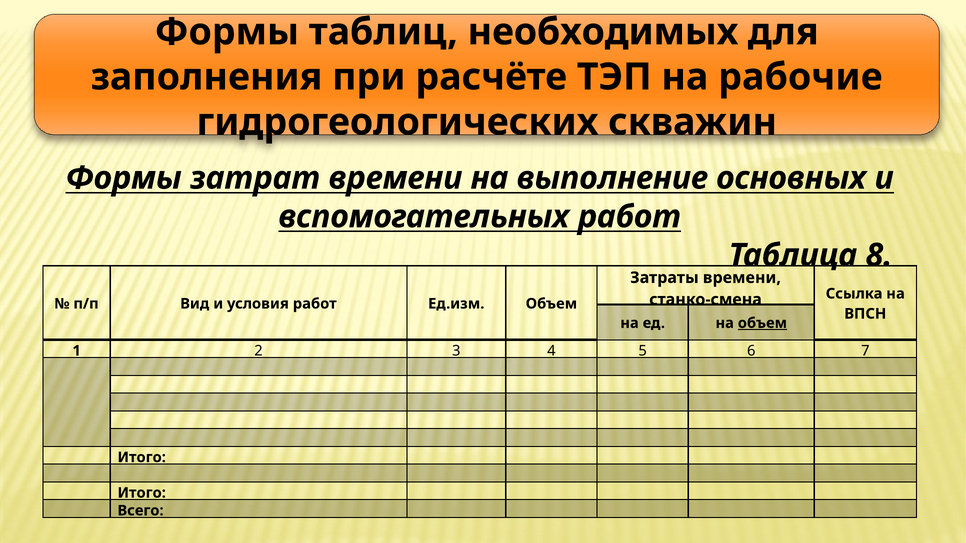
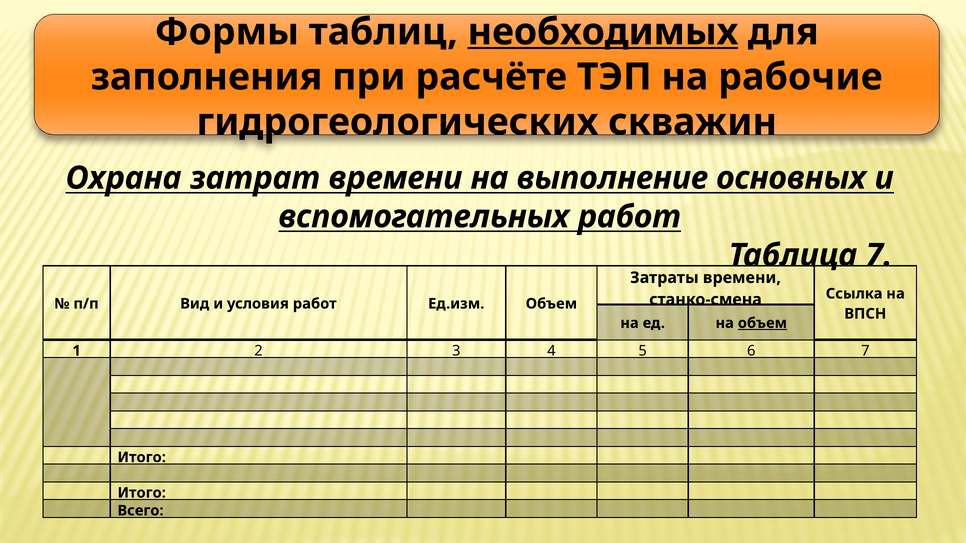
необходимых underline: none -> present
Формы at (124, 178): Формы -> Охрана
Таблица 8: 8 -> 7
